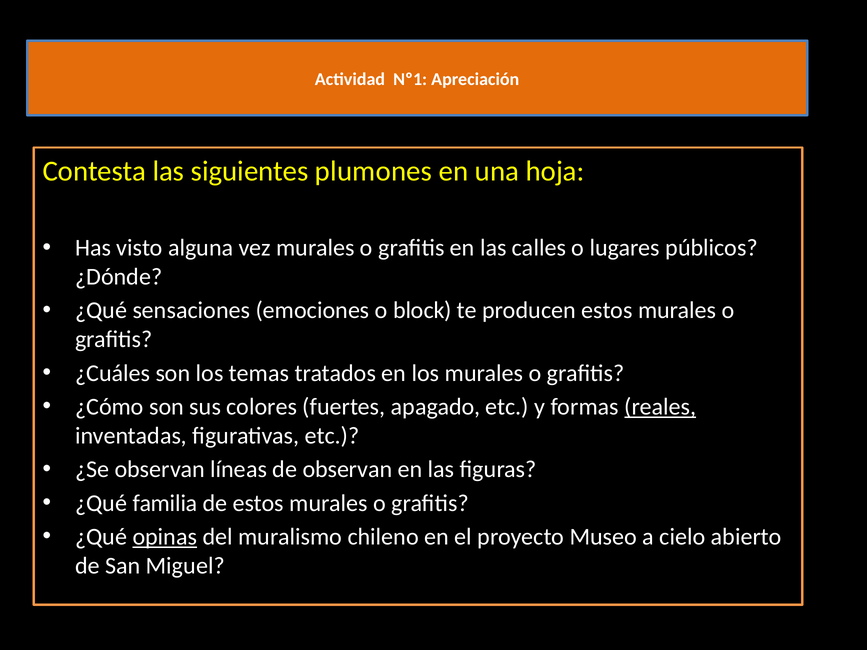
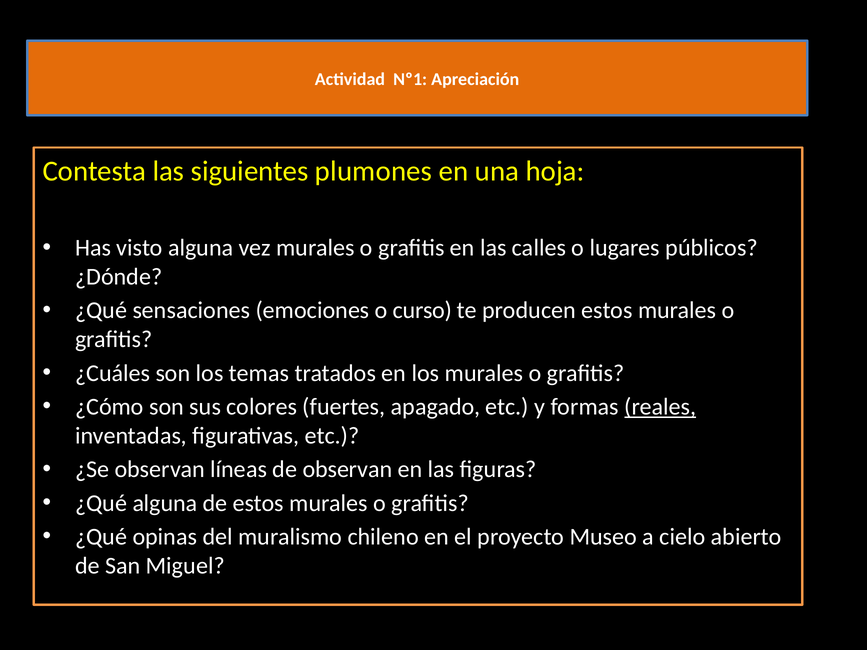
block: block -> curso
¿Qué familia: familia -> alguna
opinas underline: present -> none
